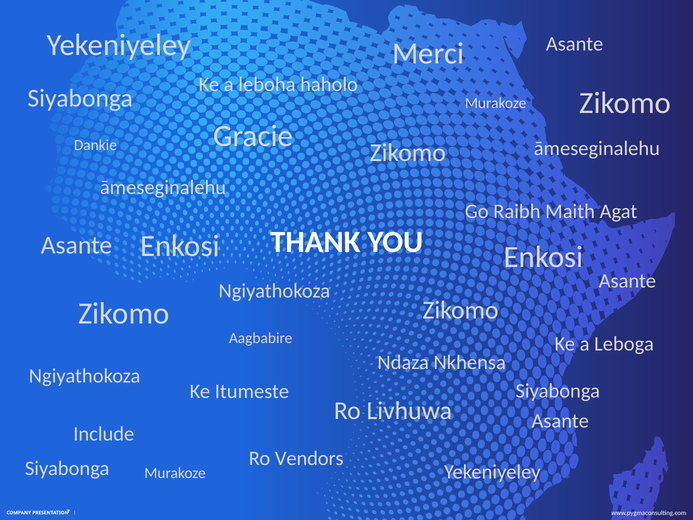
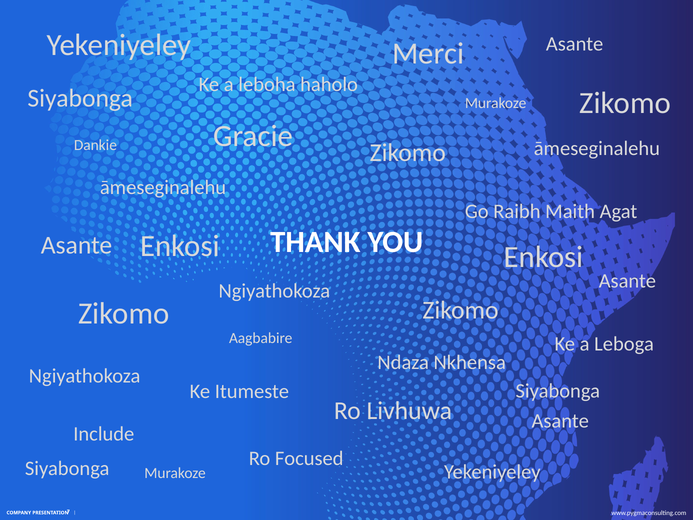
Vendors: Vendors -> Focused
